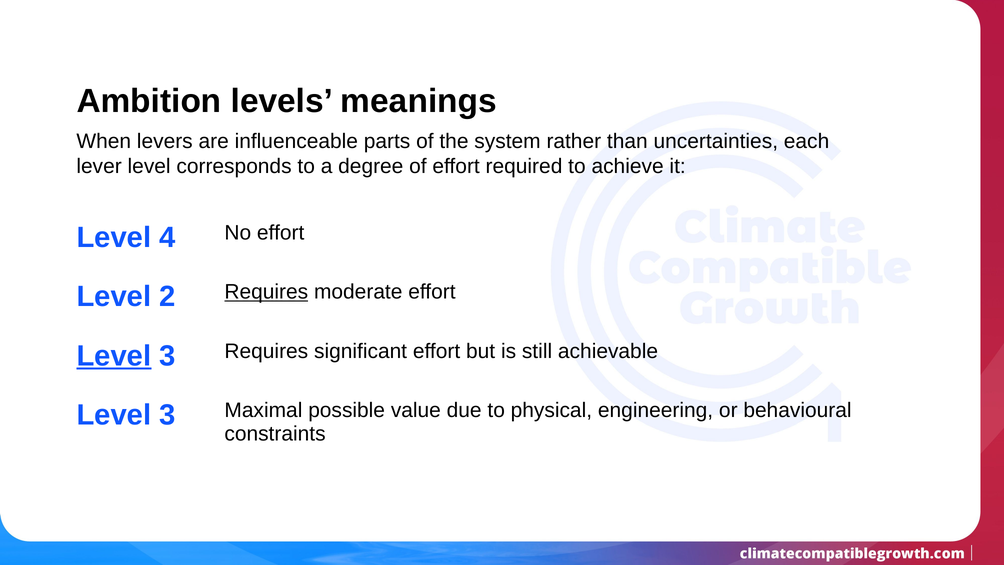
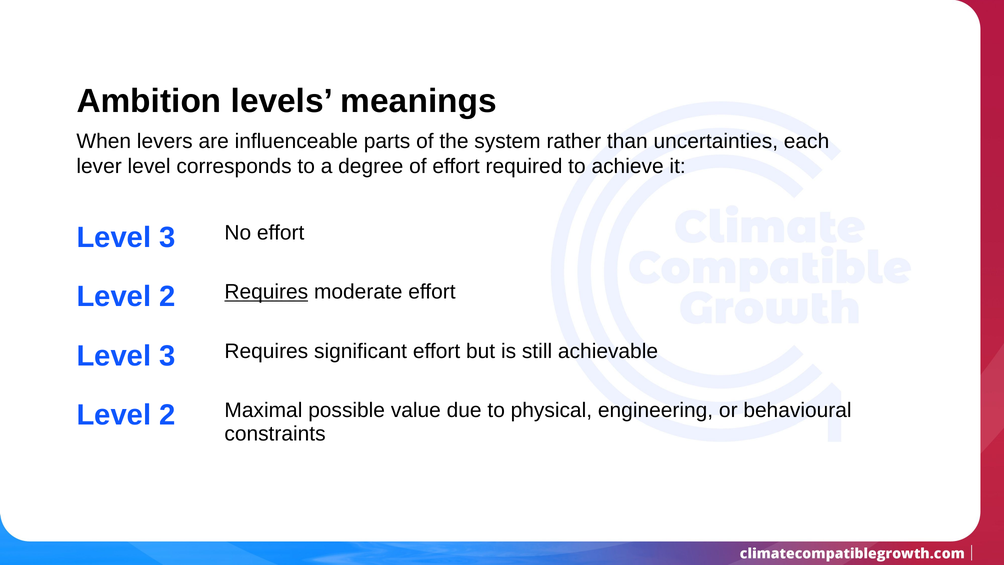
4 at (167, 237): 4 -> 3
Level at (114, 356) underline: present -> none
3 at (167, 415): 3 -> 2
